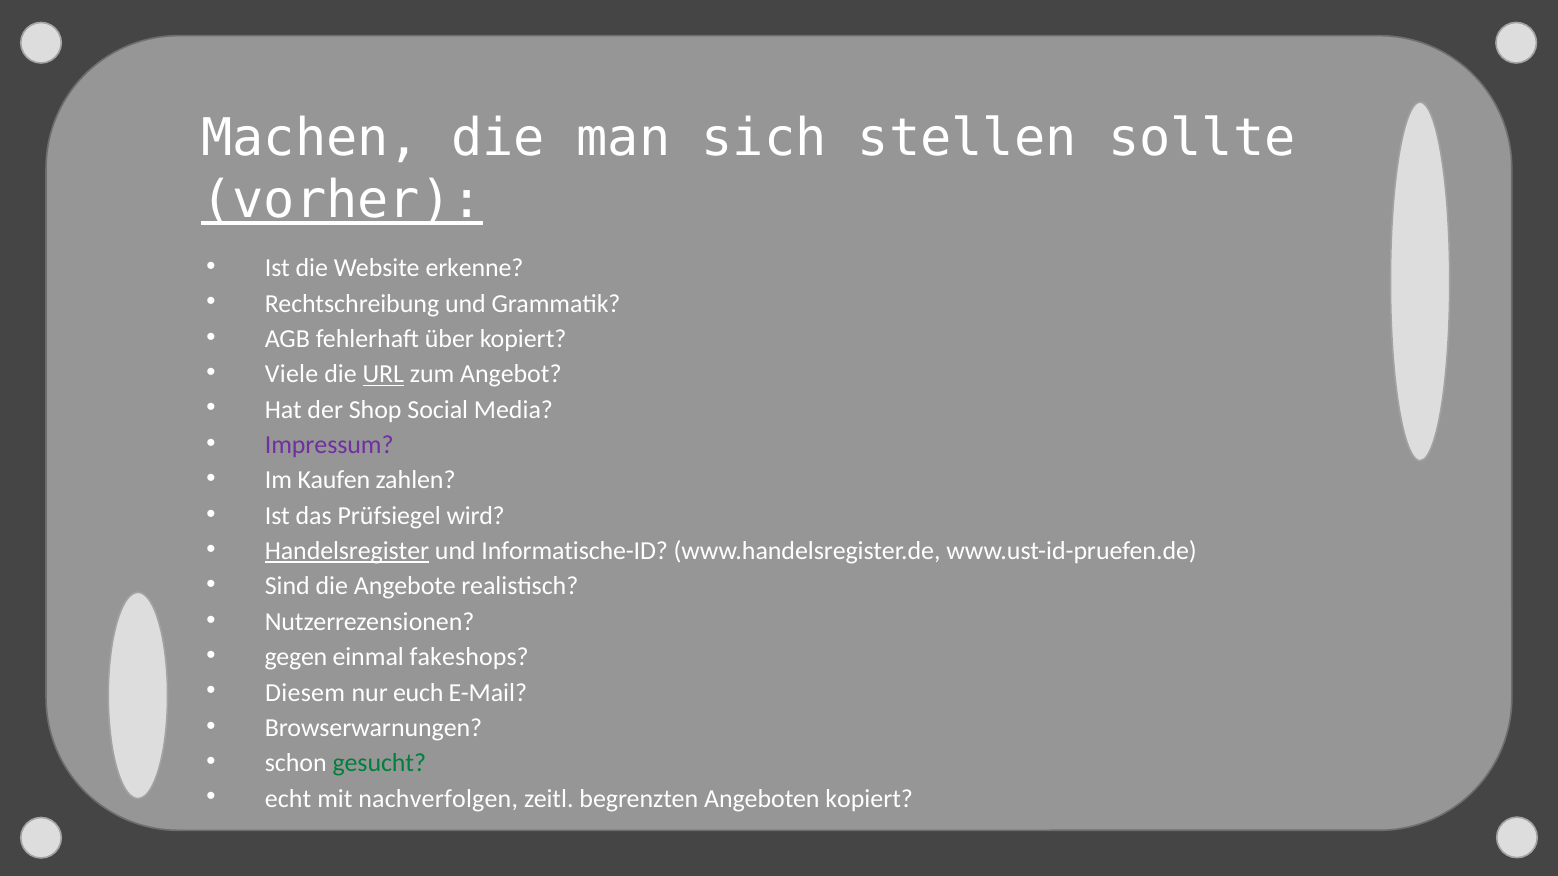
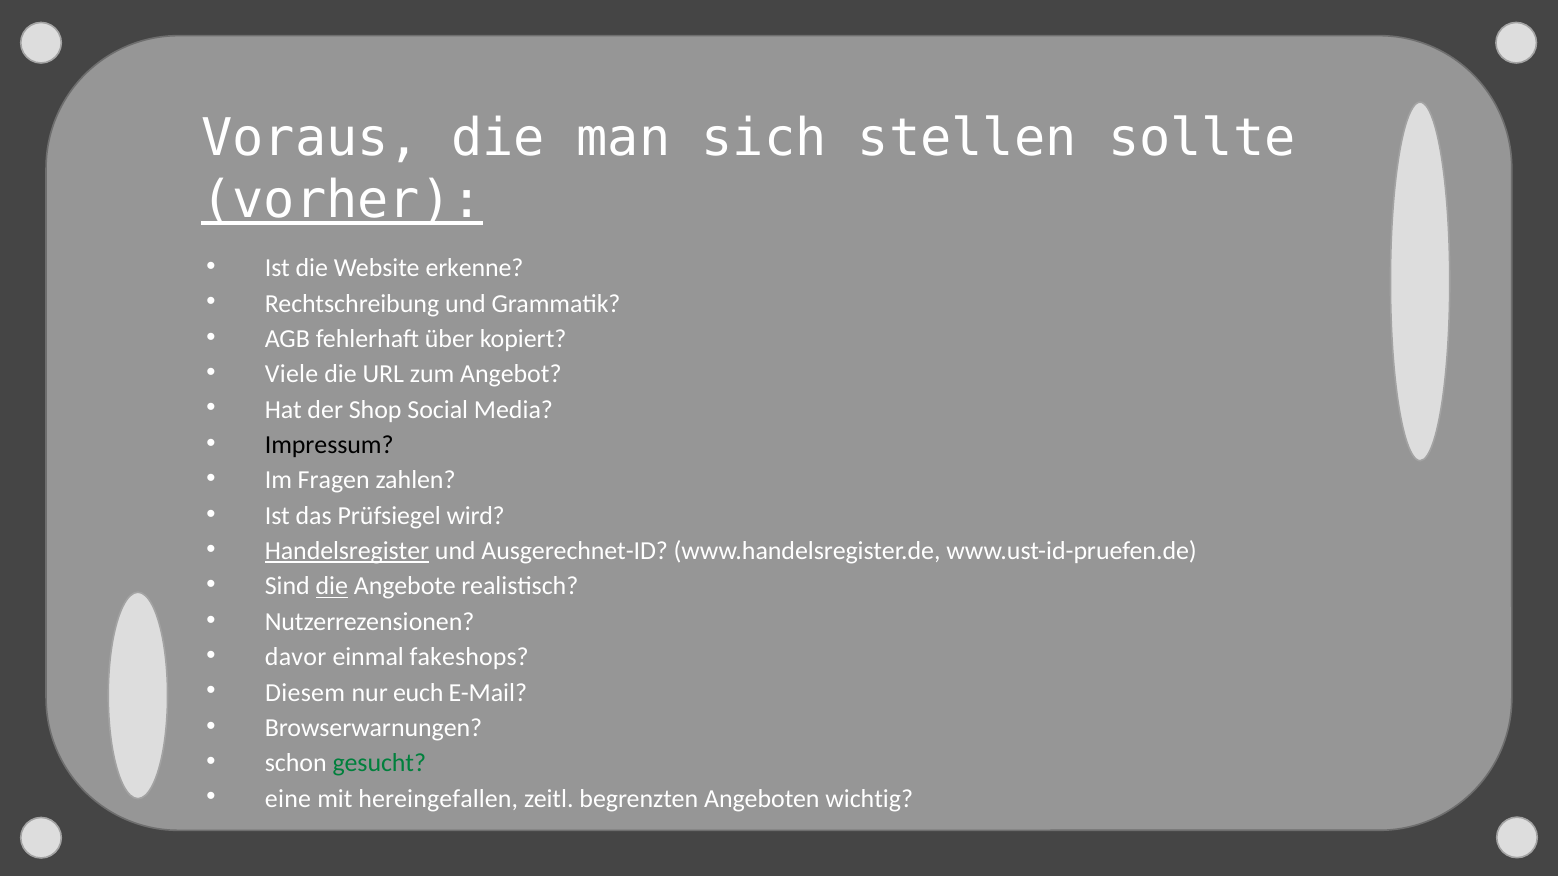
Machen: Machen -> Voraus
URL underline: present -> none
Impressum colour: purple -> black
Kaufen: Kaufen -> Fragen
Informatische-ID: Informatische-ID -> Ausgerechnet-ID
die at (332, 587) underline: none -> present
gegen: gegen -> davor
echt: echt -> eine
nachverfolgen: nachverfolgen -> hereingefallen
Angeboten kopiert: kopiert -> wichtig
